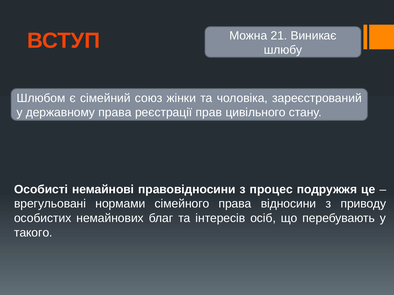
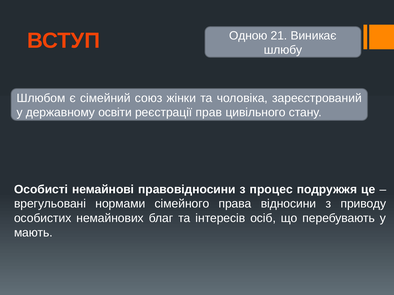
Можна: Можна -> Одною
державному права: права -> освіти
такого: такого -> мають
